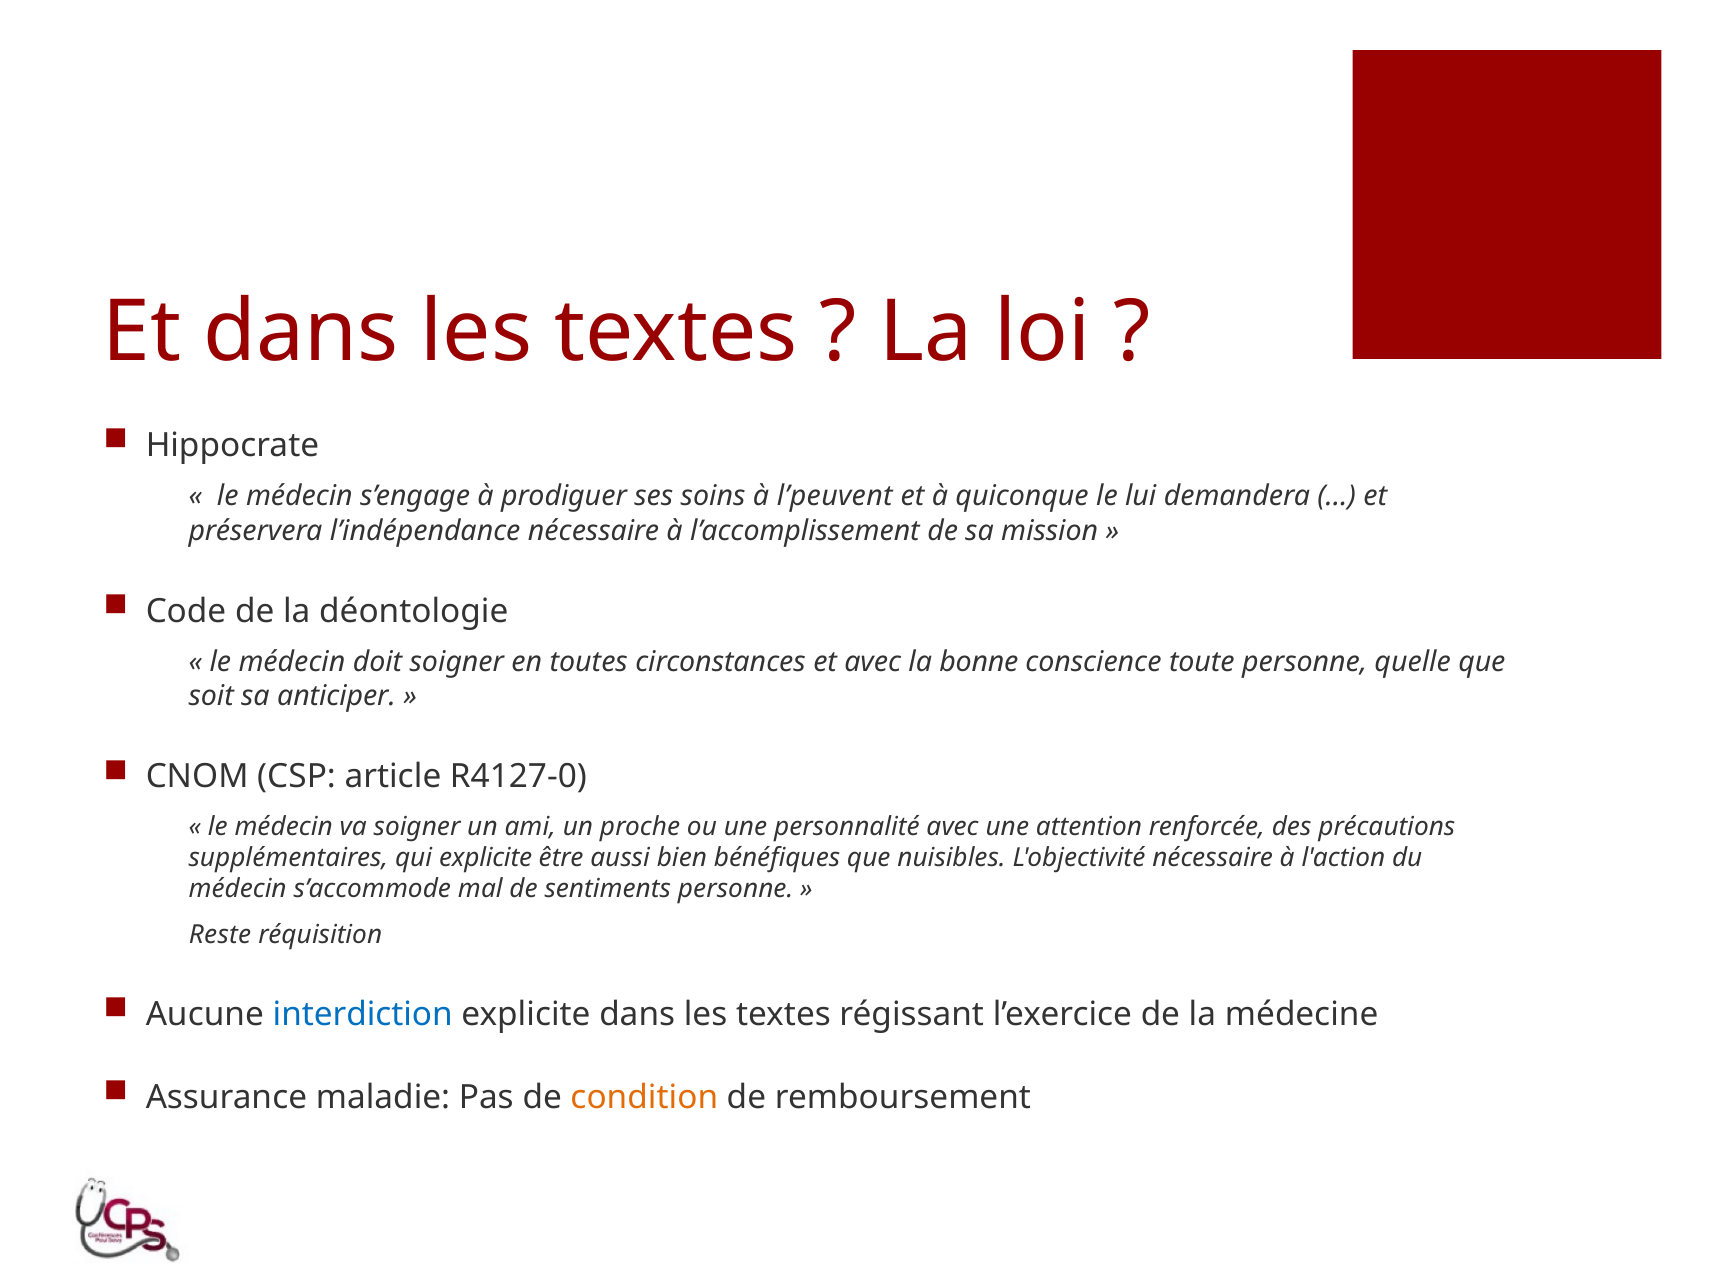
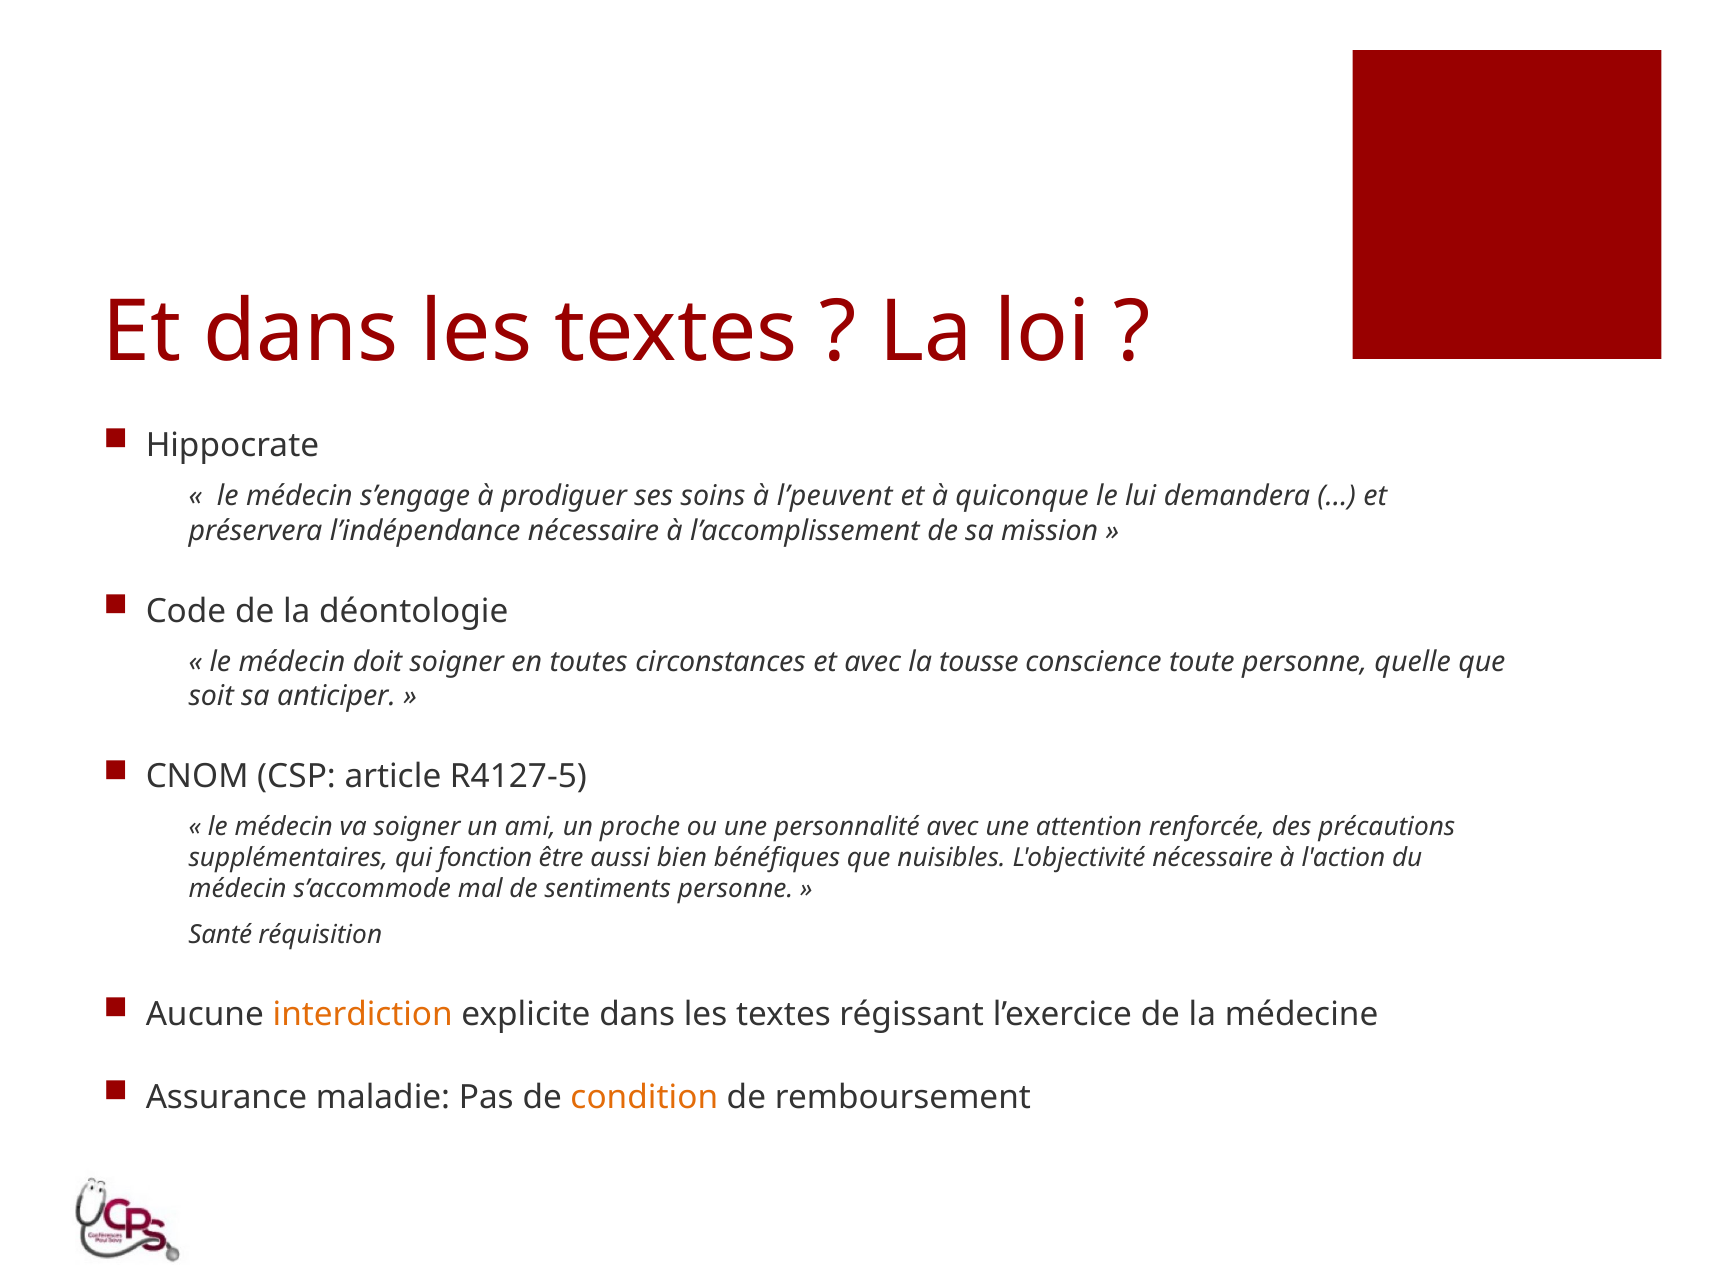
bonne: bonne -> tousse
R4127-0: R4127-0 -> R4127-5
qui explicite: explicite -> fonction
Reste: Reste -> Santé
interdiction colour: blue -> orange
